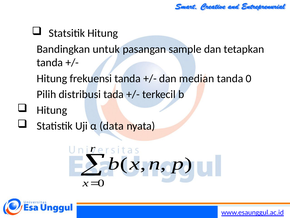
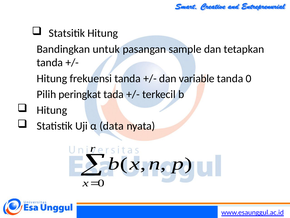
median: median -> variable
distribusi: distribusi -> peringkat
